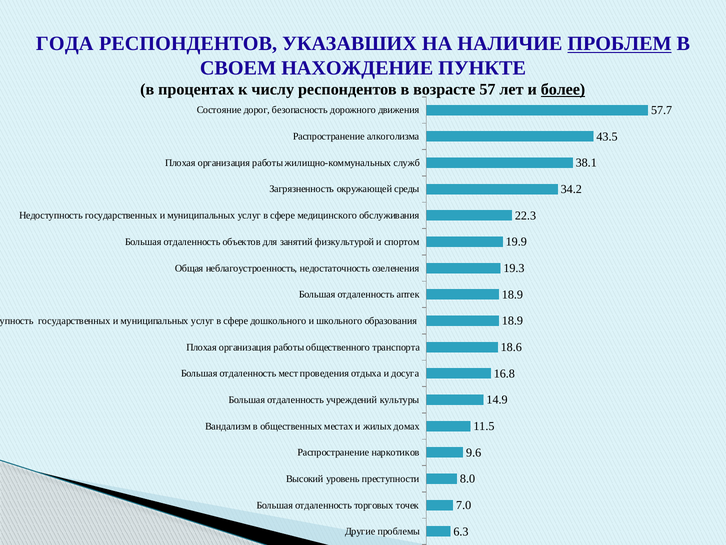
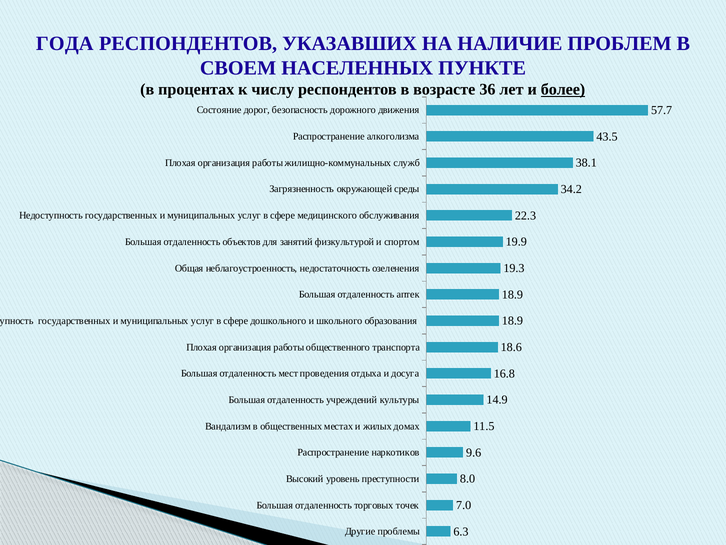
ПРОБЛЕМ underline: present -> none
НАХОЖДЕНИЕ: НАХОЖДЕНИЕ -> НАСЕЛЕННЫХ
57: 57 -> 36
